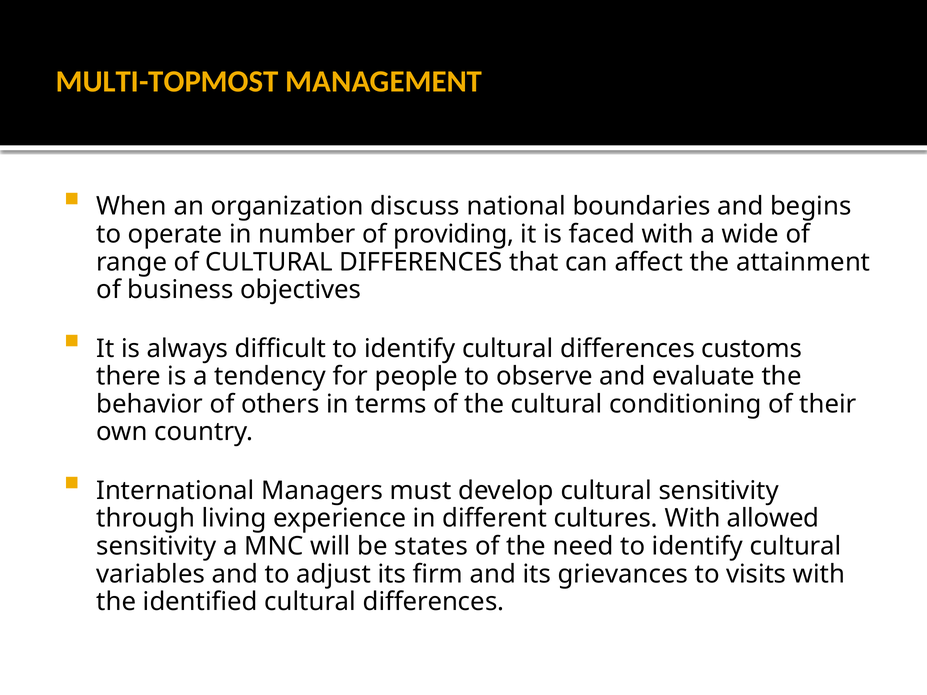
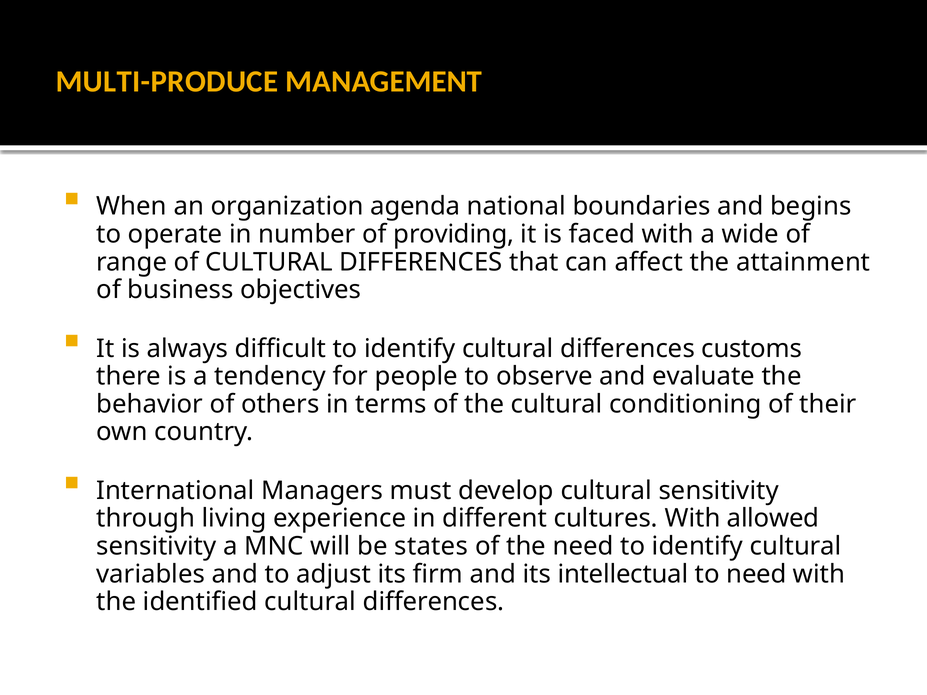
MULTI-TOPMOST: MULTI-TOPMOST -> MULTI-PRODUCE
discuss: discuss -> agenda
grievances: grievances -> intellectual
to visits: visits -> need
